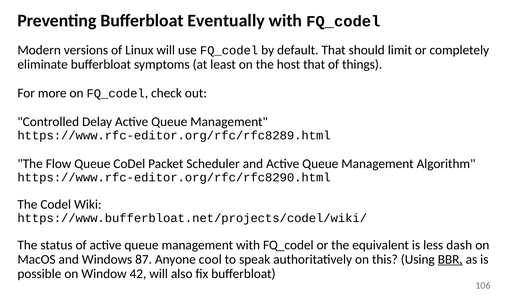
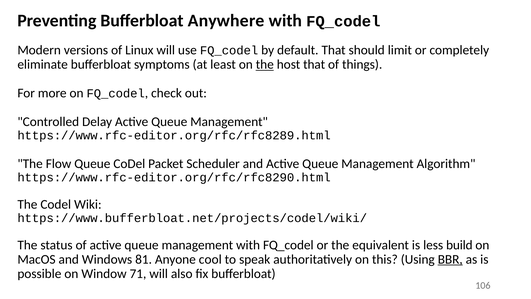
Eventually: Eventually -> Anywhere
the at (265, 64) underline: none -> present
dash: dash -> build
87: 87 -> 81
42: 42 -> 71
